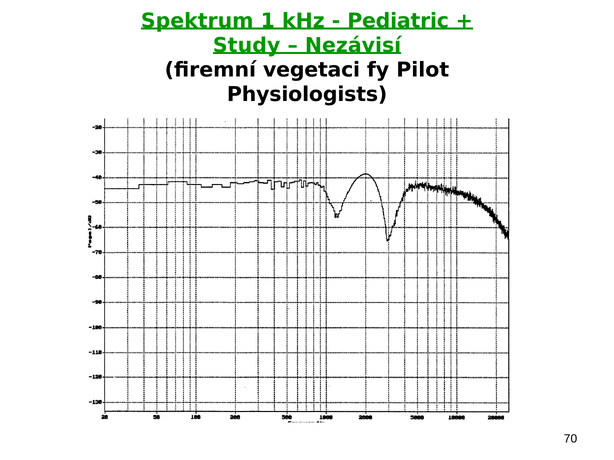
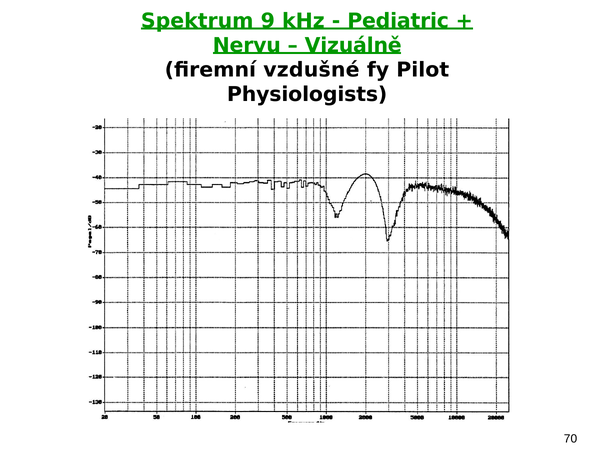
1: 1 -> 9
Study: Study -> Nervu
Nezávisí: Nezávisí -> Vizuálně
vegetaci: vegetaci -> vzdušné
